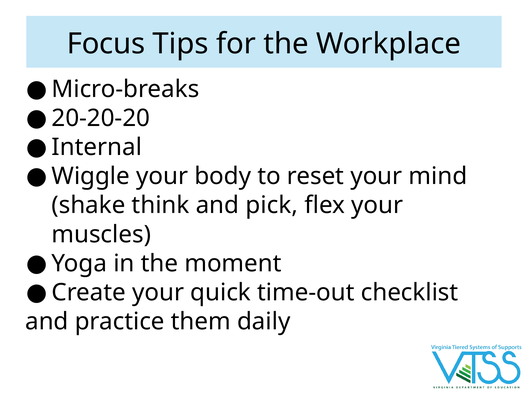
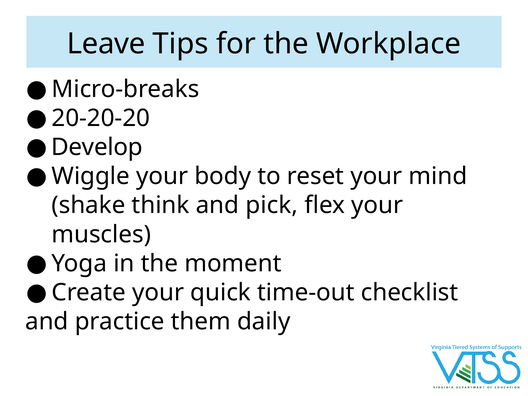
Focus: Focus -> Leave
Internal: Internal -> Develop
